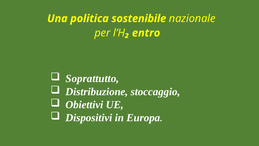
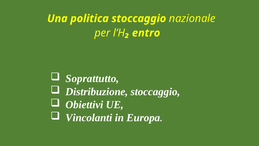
politica sostenibile: sostenibile -> stoccaggio
Dispositivi: Dispositivi -> Vincolanti
